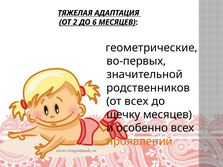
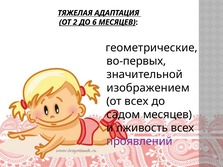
родственников: родственников -> изображением
щечку: щечку -> садом
особенно: особенно -> лживость
проявлений colour: orange -> purple
